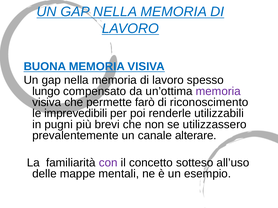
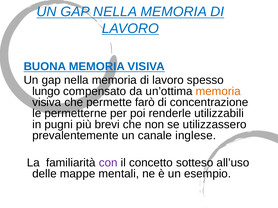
memoria at (218, 91) colour: purple -> orange
riconoscimento: riconoscimento -> concentrazione
imprevedibili: imprevedibili -> permetterne
alterare: alterare -> inglese
